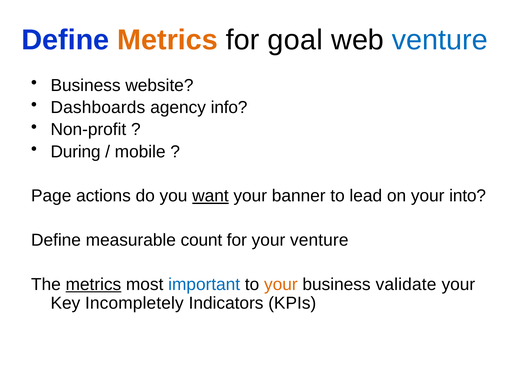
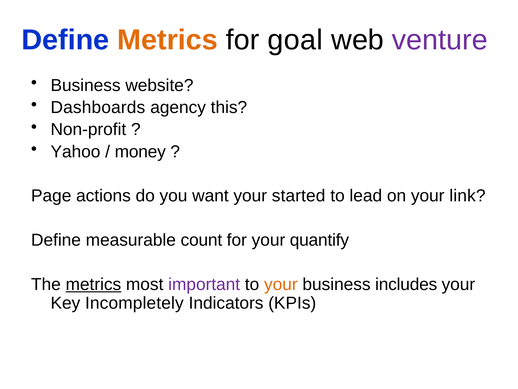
venture at (440, 40) colour: blue -> purple
info: info -> this
During: During -> Yahoo
mobile: mobile -> money
want underline: present -> none
banner: banner -> started
into: into -> link
your venture: venture -> quantify
important colour: blue -> purple
validate: validate -> includes
